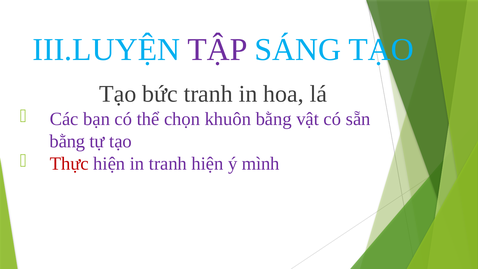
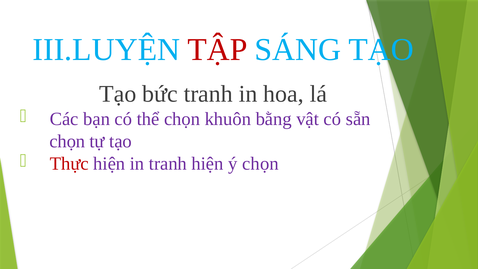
TẬP colour: purple -> red
bằng at (67, 141): bằng -> chọn
ý mình: mình -> chọn
